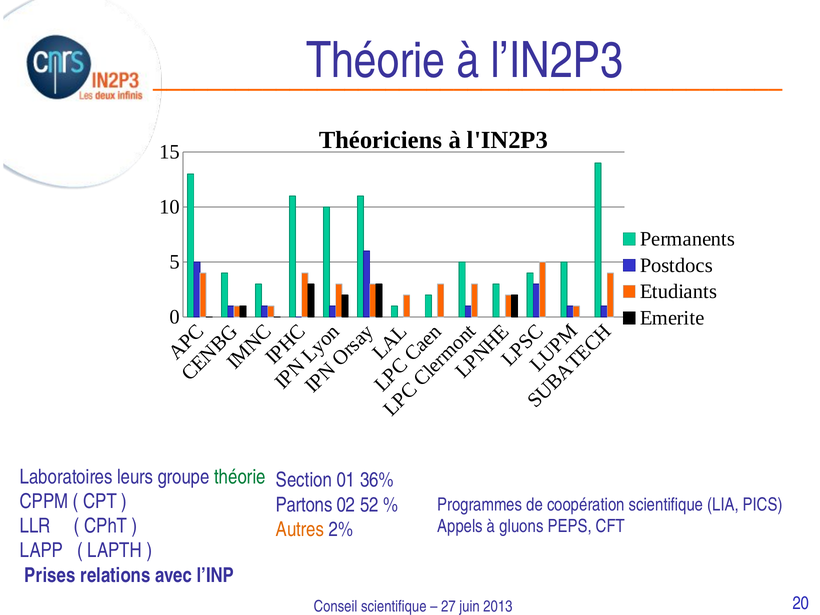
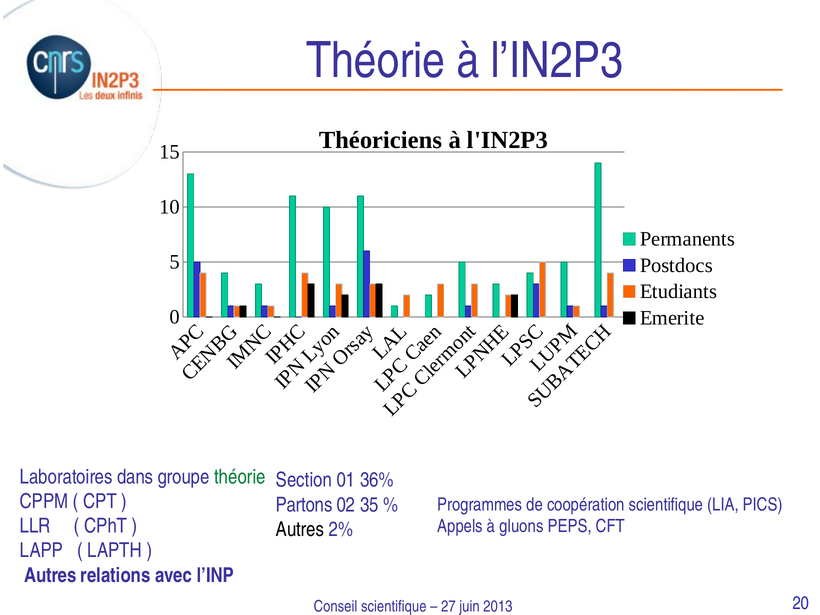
leurs: leurs -> dans
52: 52 -> 35
Autres at (300, 529) colour: orange -> black
Prises at (50, 575): Prises -> Autres
